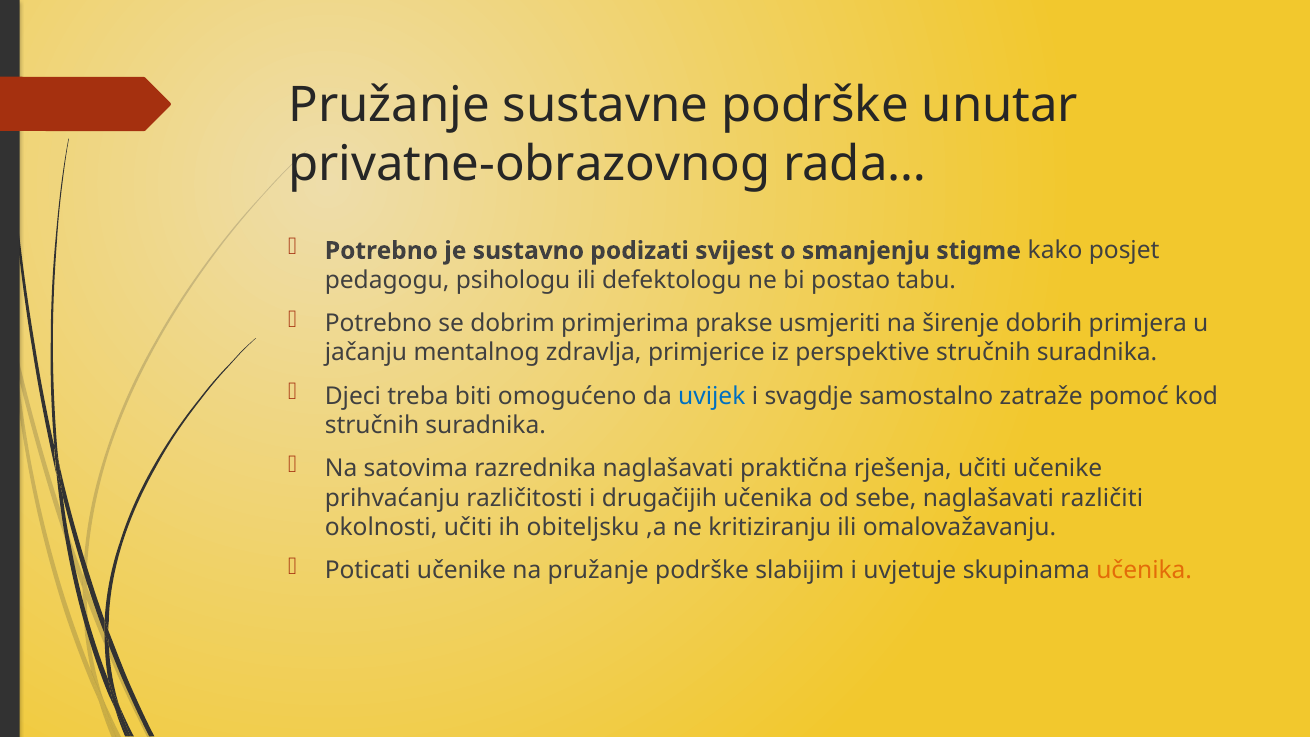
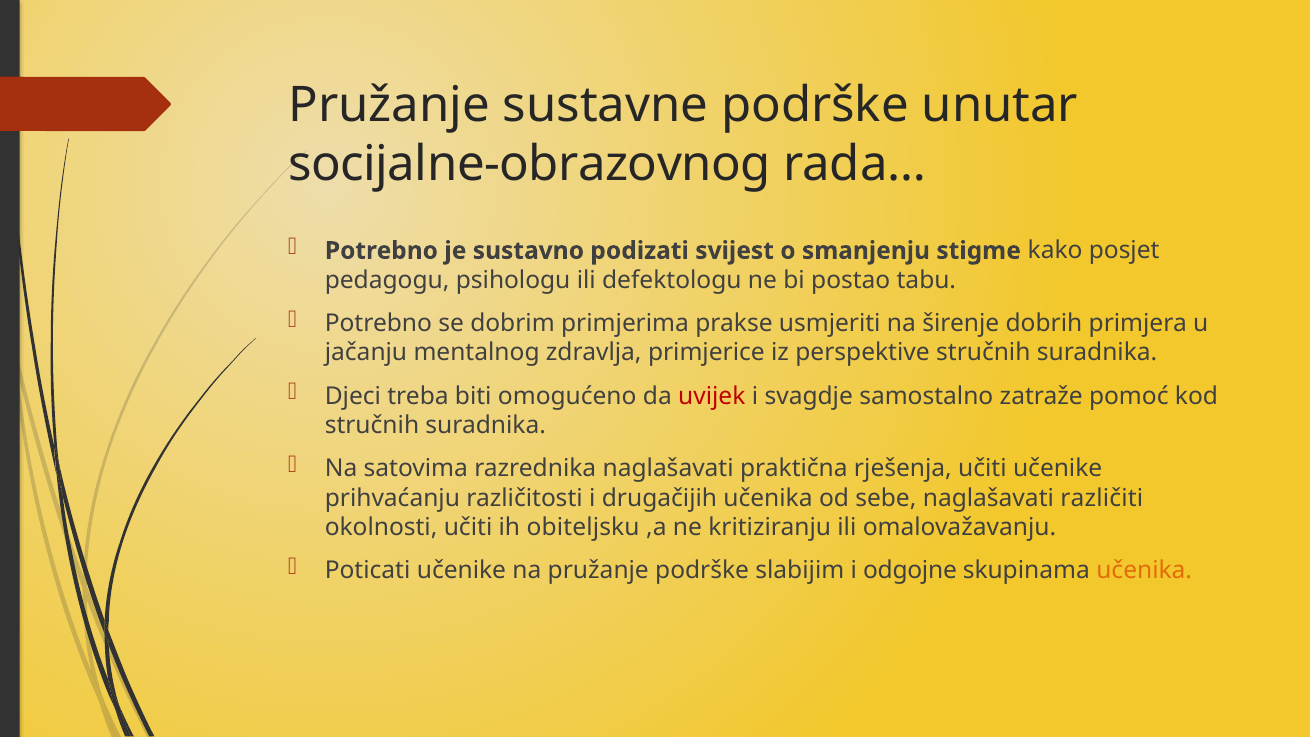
privatne-obrazovnog: privatne-obrazovnog -> socijalne-obrazovnog
uvijek colour: blue -> red
uvjetuje: uvjetuje -> odgojne
